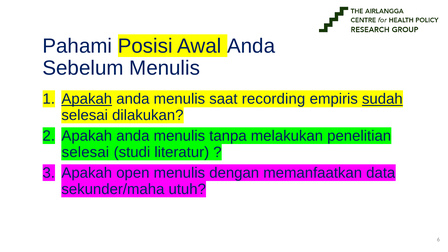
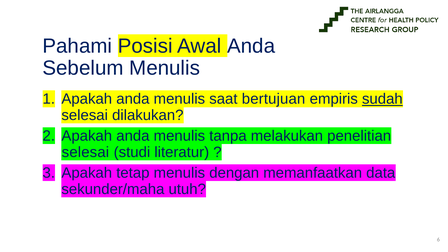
Apakah at (87, 99) underline: present -> none
recording: recording -> bertujuan
open: open -> tetap
